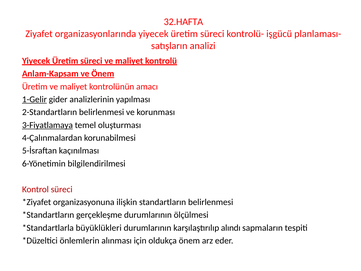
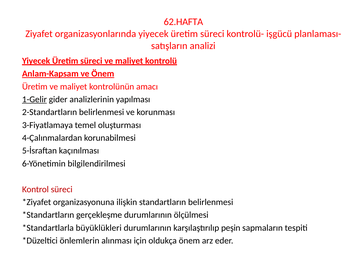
32.HAFTA: 32.HAFTA -> 62.HAFTA
3-Fiyatlamaya underline: present -> none
alındı: alındı -> peşin
